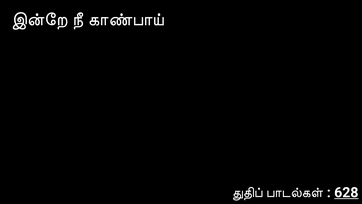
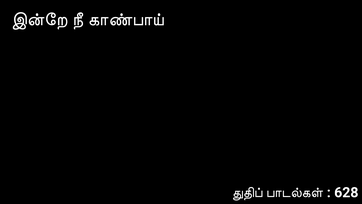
628 underline: present -> none
